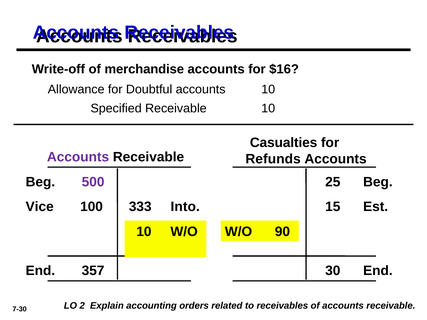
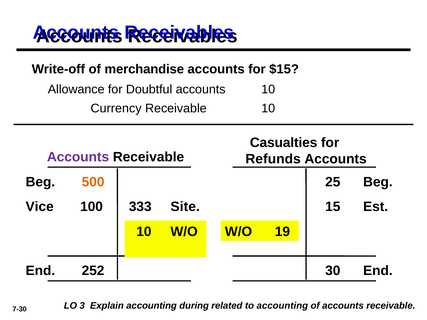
$16: $16 -> $15
Specified: Specified -> Currency
500 colour: purple -> orange
Into: Into -> Site
90: 90 -> 19
357: 357 -> 252
2: 2 -> 3
orders: orders -> during
to receivables: receivables -> accounting
